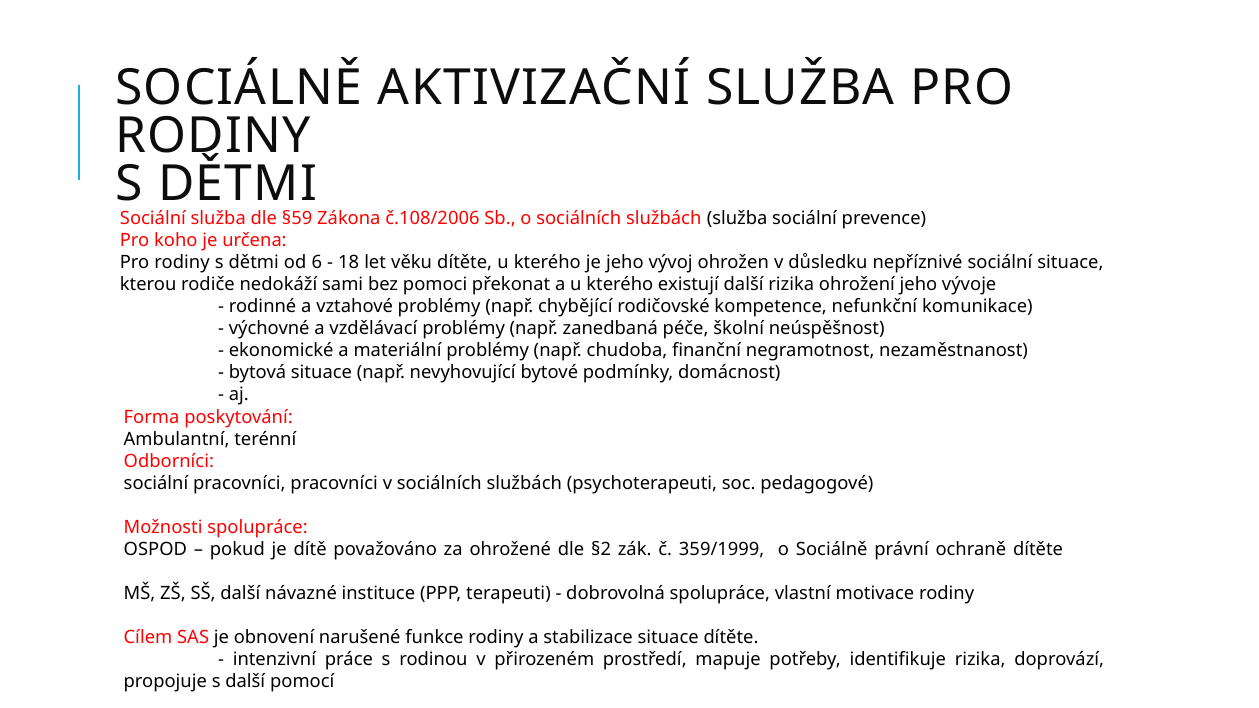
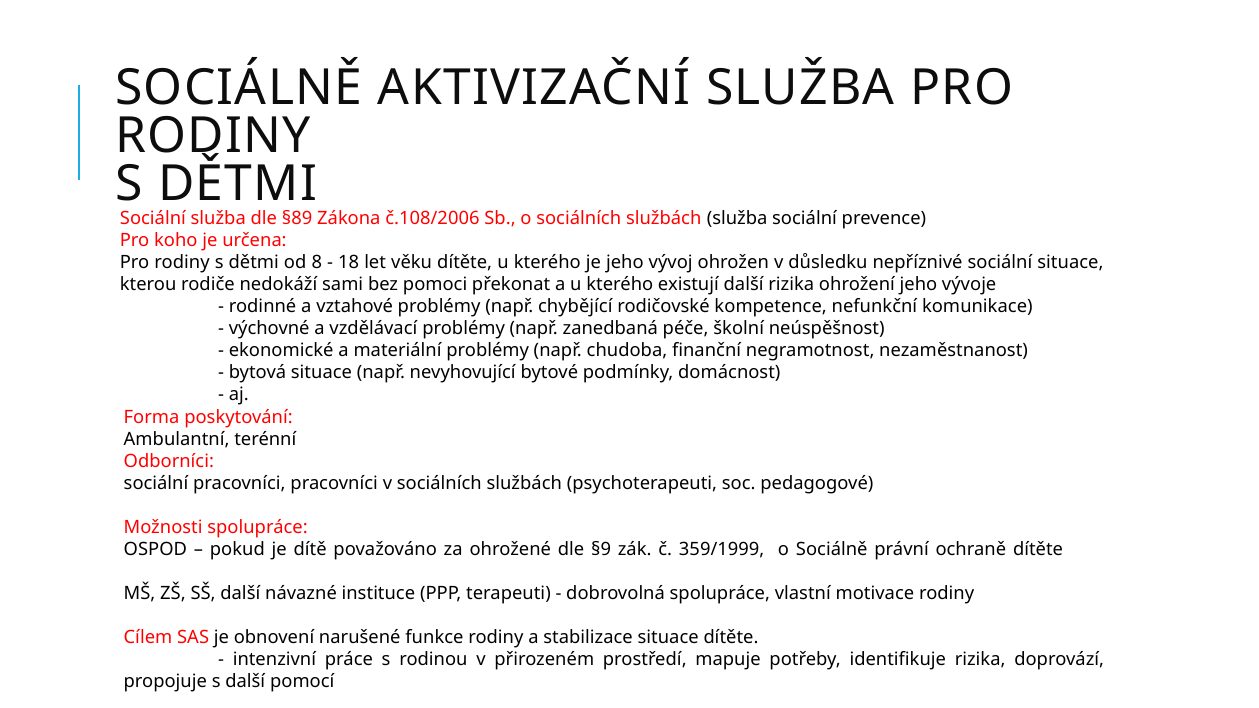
§59: §59 -> §89
6: 6 -> 8
§2: §2 -> §9
